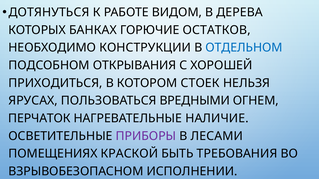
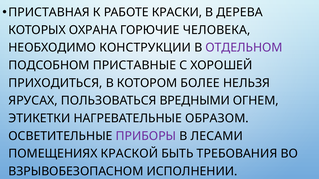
ДОТЯНУТЬСЯ: ДОТЯНУТЬСЯ -> ПРИСТАВНАЯ
ВИДОМ: ВИДОМ -> КРАСКИ
БАНКАХ: БАНКАХ -> ОХРАНА
ОСТАТКОВ: ОСТАТКОВ -> ЧЕЛОВЕКА
ОТДЕЛЬНОМ colour: blue -> purple
ОТКРЫВАНИЯ: ОТКРЫВАНИЯ -> ПРИСТАВНЫЕ
СТОЕК: СТОЕК -> БОЛЕЕ
ПЕРЧАТОК: ПЕРЧАТОК -> ЭТИКЕТКИ
НАЛИЧИЕ: НАЛИЧИЕ -> ОБРАЗОМ
